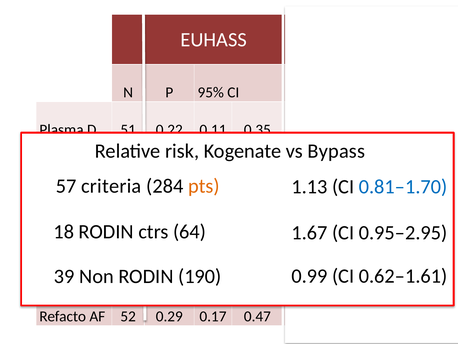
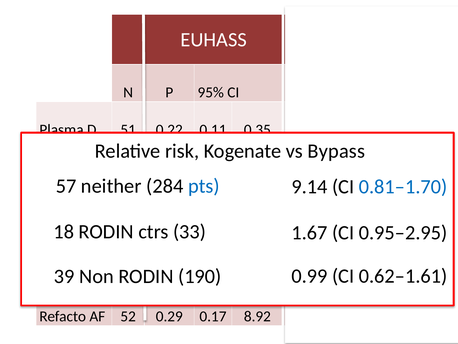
criteria: criteria -> neither
pts colour: orange -> blue
1.13: 1.13 -> 9.14
64: 64 -> 33
0.47: 0.47 -> 8.92
